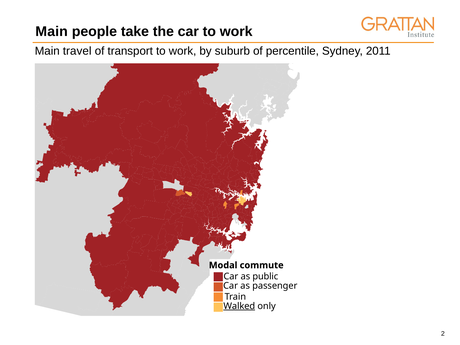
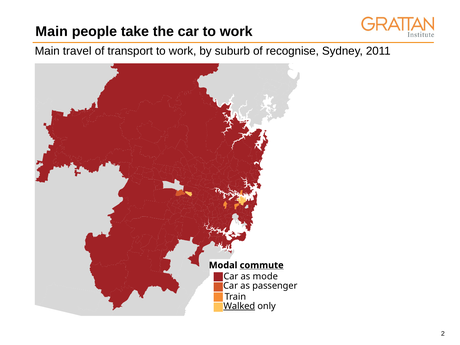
percentile: percentile -> recognise
commute underline: none -> present
public: public -> mode
